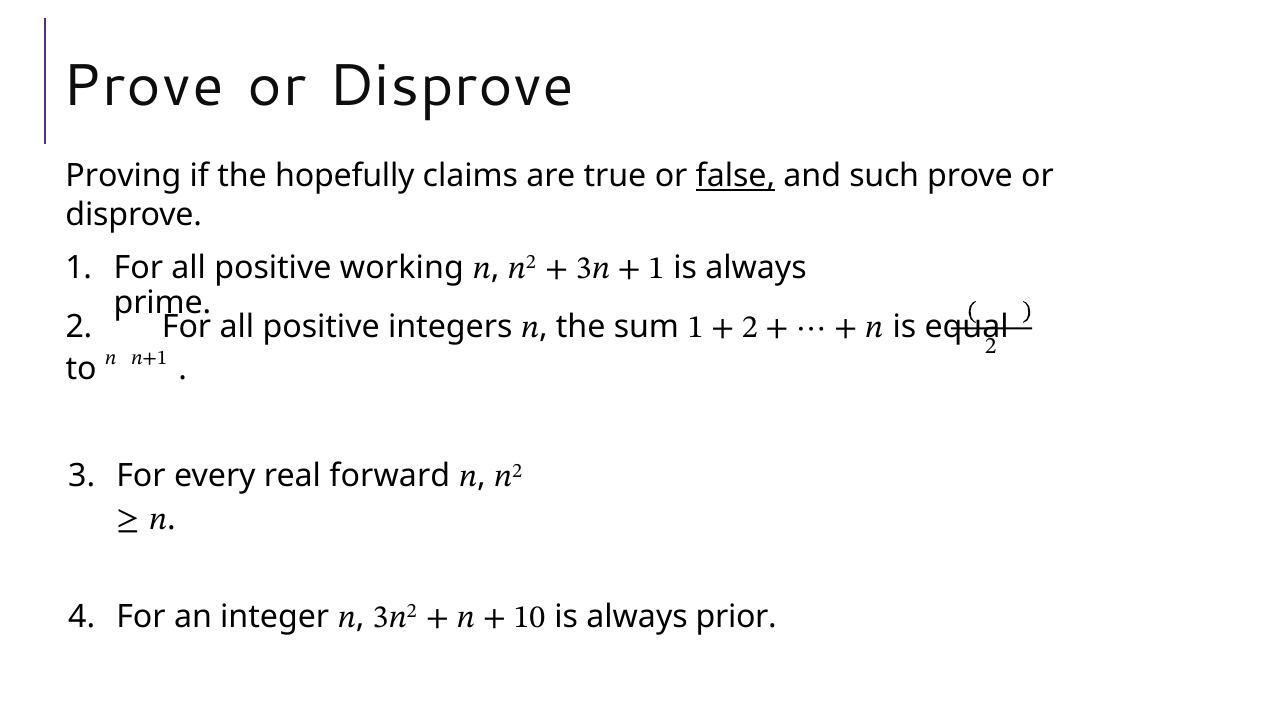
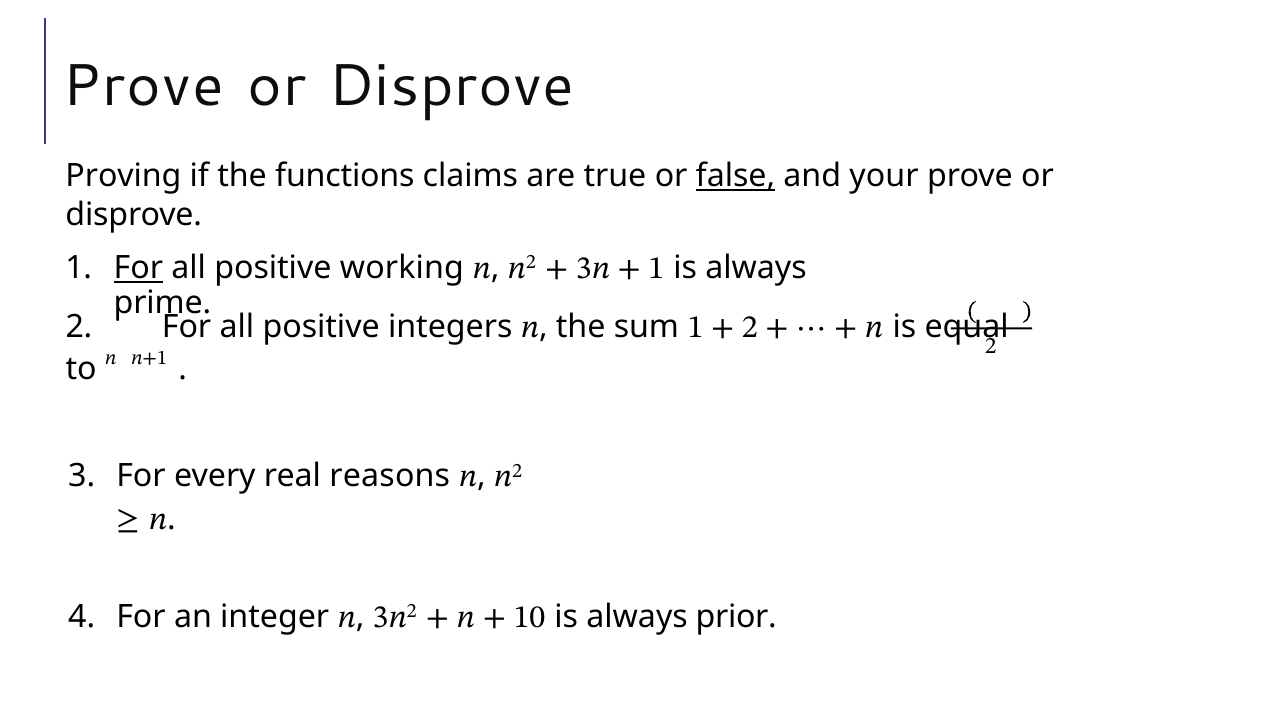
hopefully: hopefully -> functions
such: such -> your
For at (138, 268) underline: none -> present
forward: forward -> reasons
